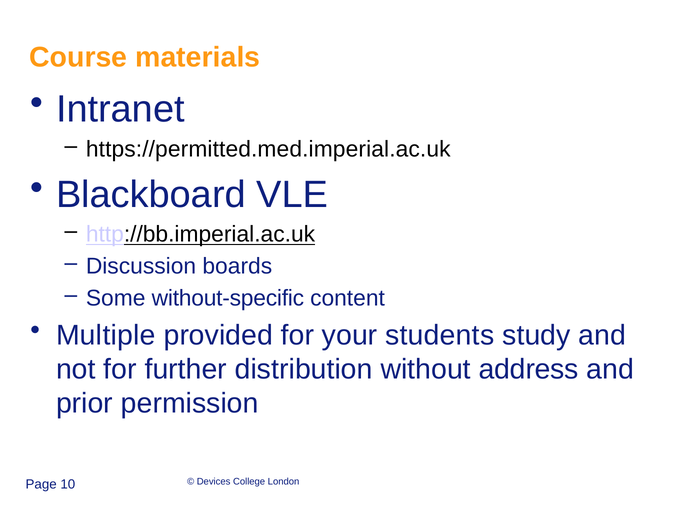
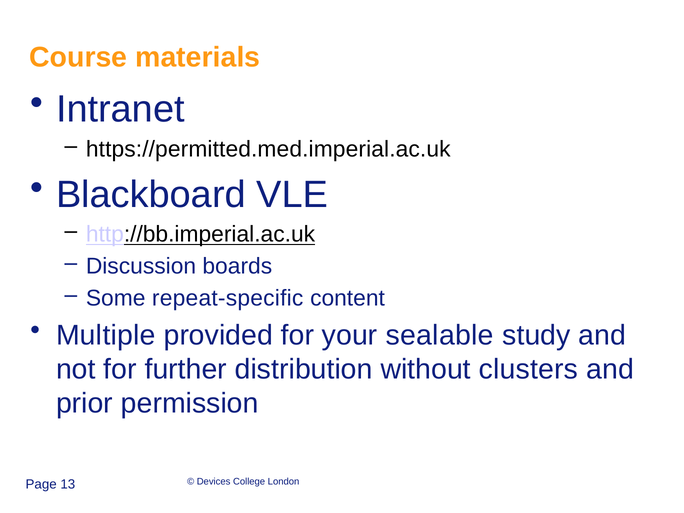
without-specific: without-specific -> repeat-specific
students: students -> sealable
address: address -> clusters
10: 10 -> 13
